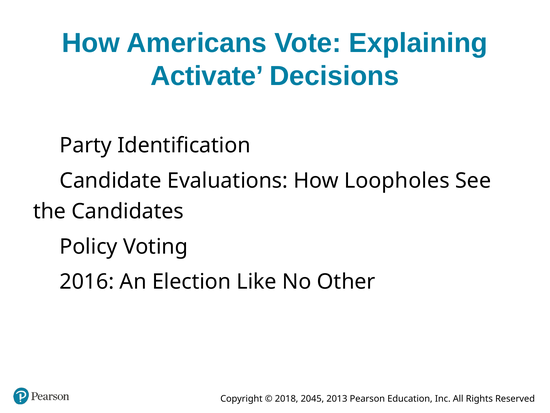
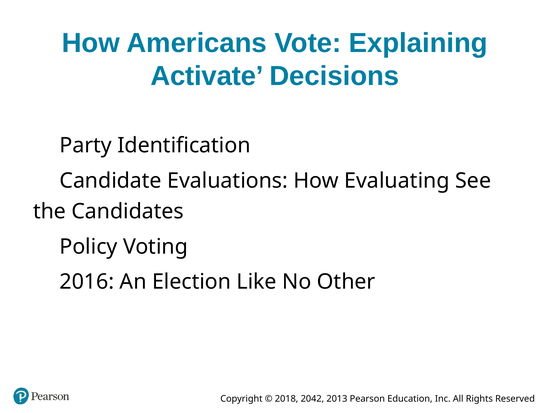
Loopholes: Loopholes -> Evaluating
2045: 2045 -> 2042
